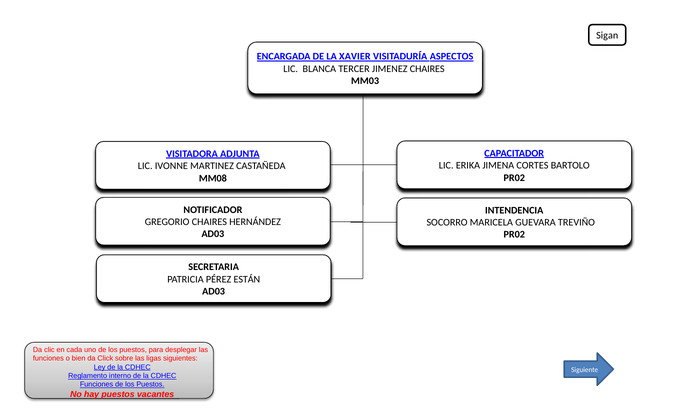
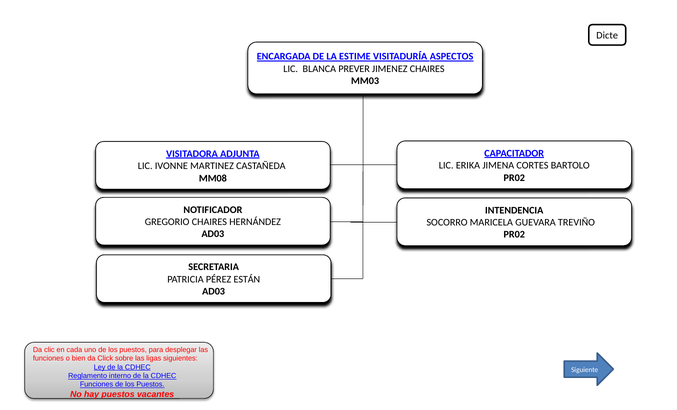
Sigan: Sigan -> Dicte
XAVIER: XAVIER -> ESTIME
TERCER: TERCER -> PREVER
